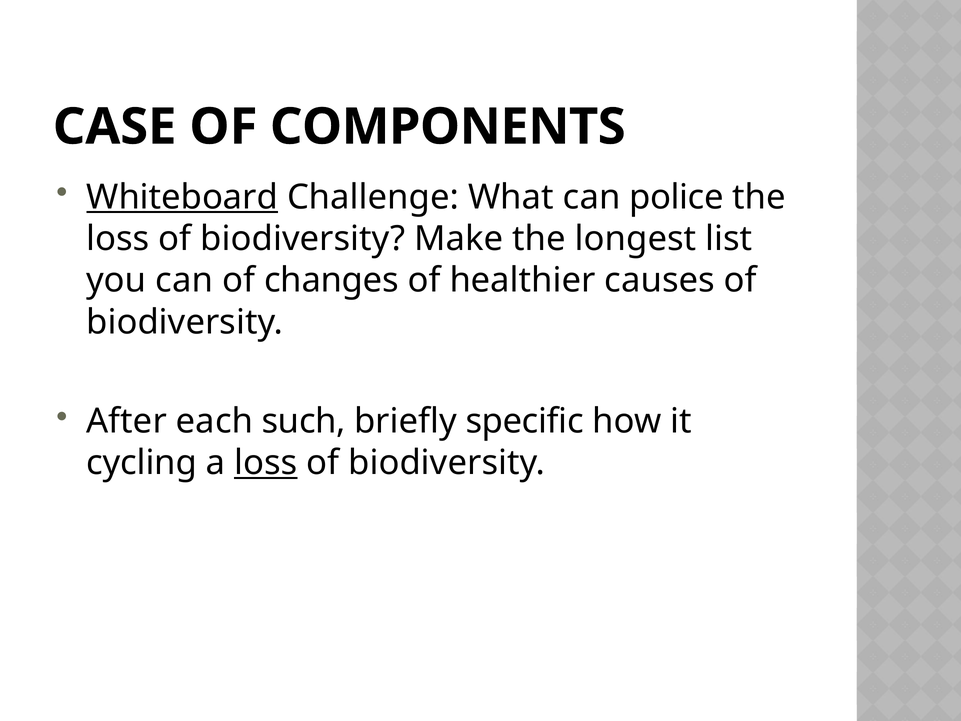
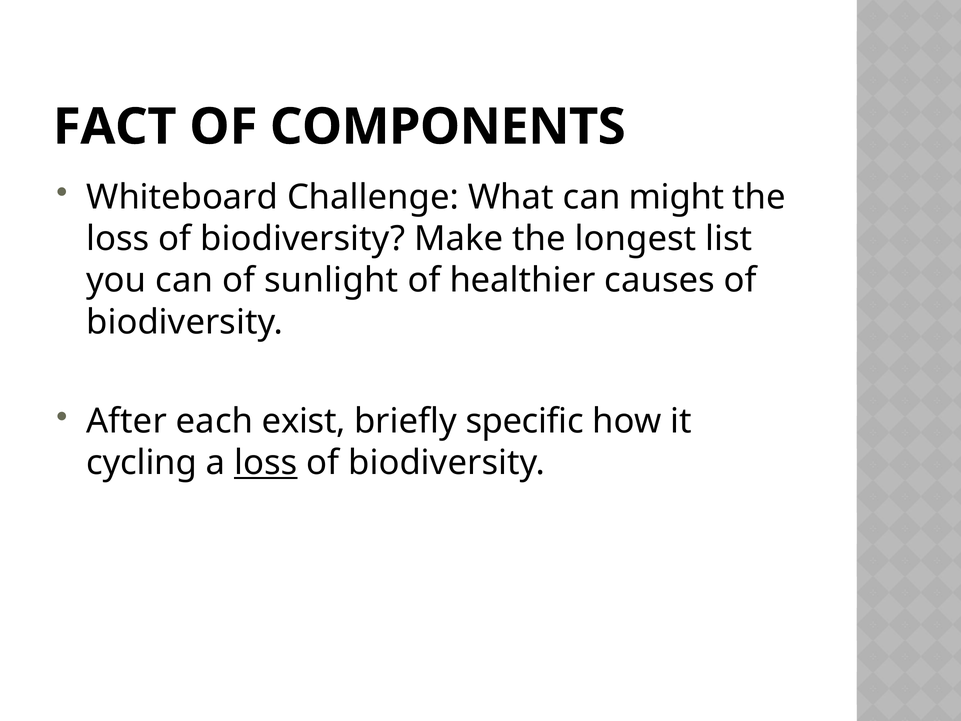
CASE: CASE -> FACT
Whiteboard underline: present -> none
police: police -> might
changes: changes -> sunlight
such: such -> exist
